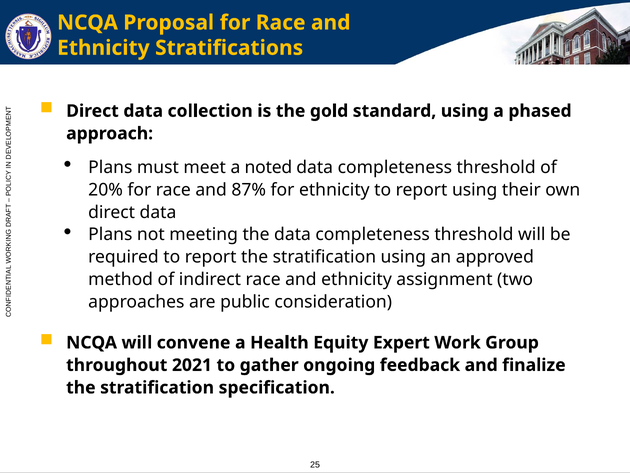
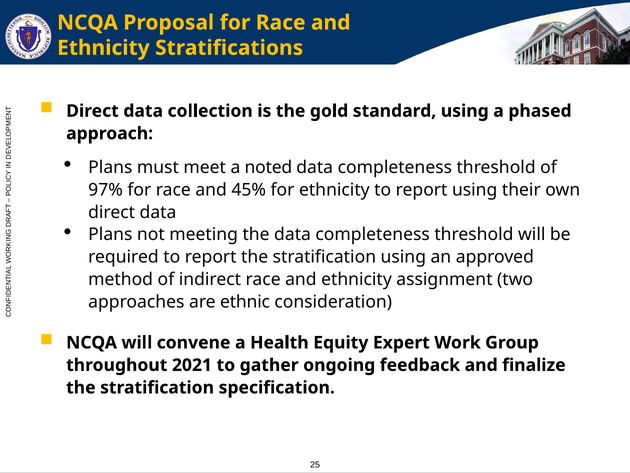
20%: 20% -> 97%
87%: 87% -> 45%
public: public -> ethnic
